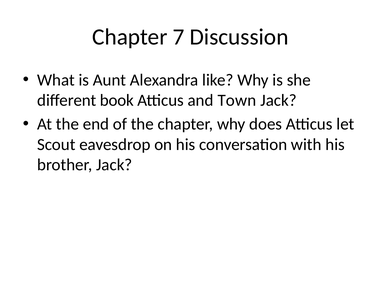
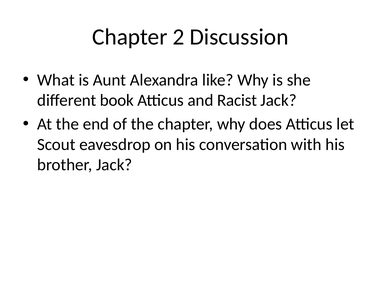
7: 7 -> 2
Town: Town -> Racist
